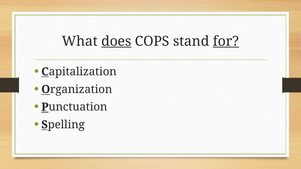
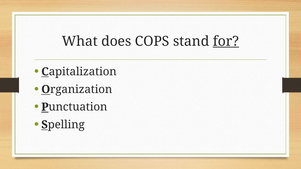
does underline: present -> none
